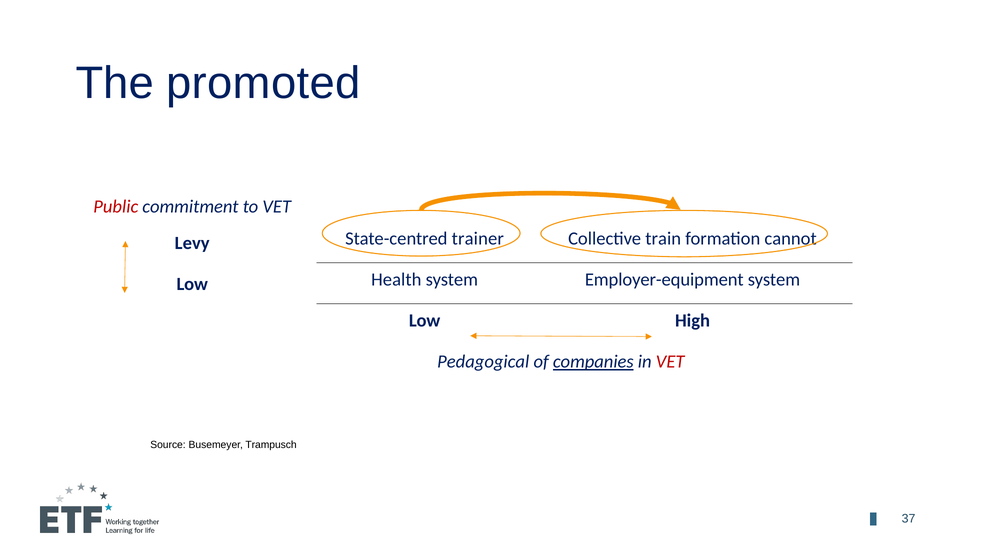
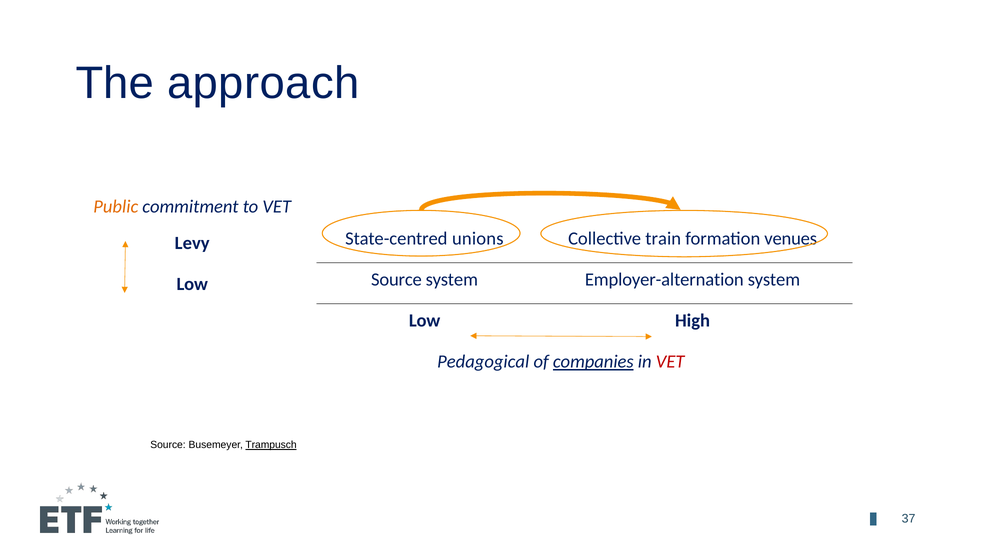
promoted: promoted -> approach
Public colour: red -> orange
trainer: trainer -> unions
cannot: cannot -> venues
Low Health: Health -> Source
Employer-equipment: Employer-equipment -> Employer-alternation
Trampusch underline: none -> present
